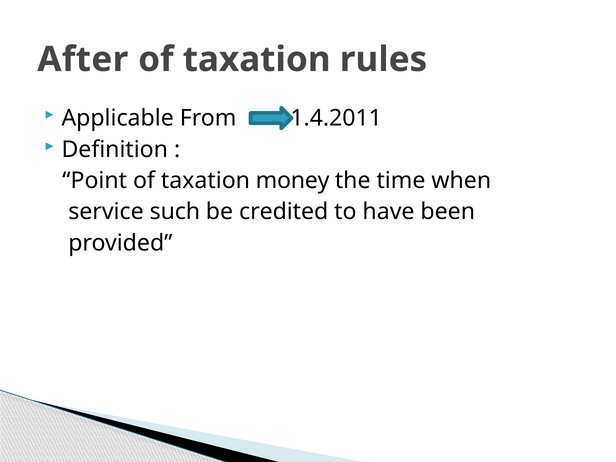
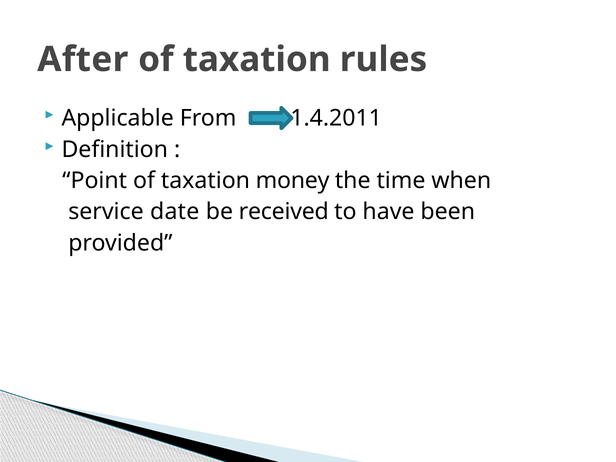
such: such -> date
credited: credited -> received
